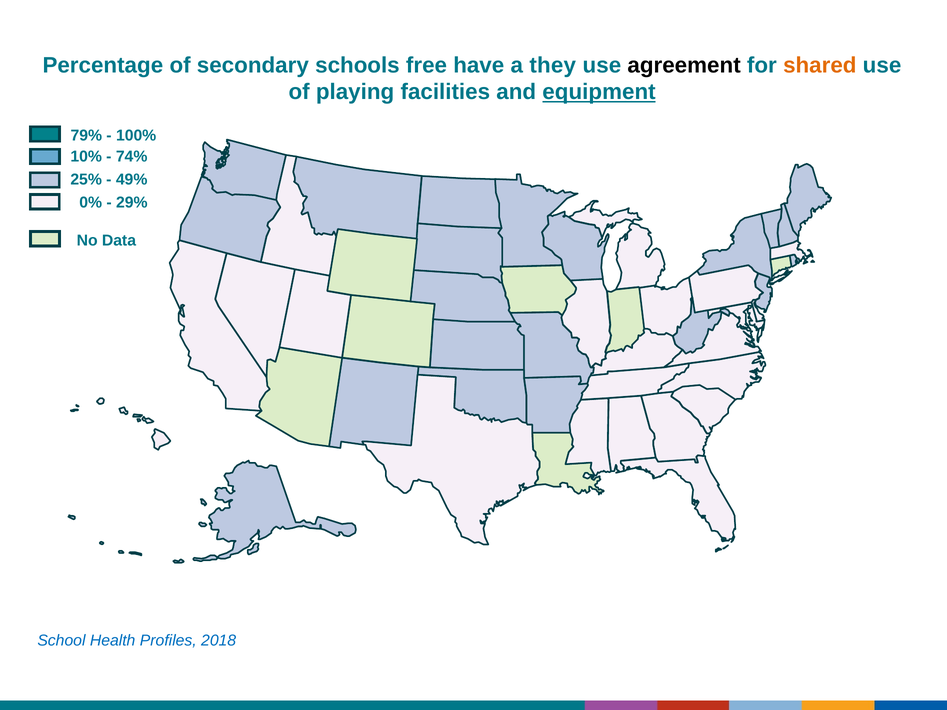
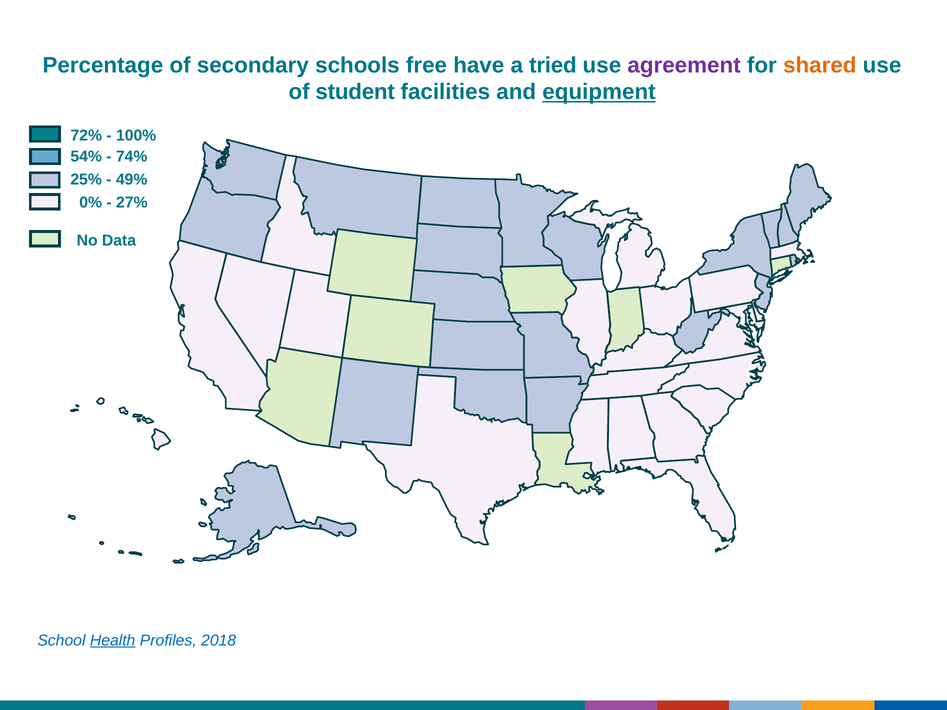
they: they -> tried
agreement colour: black -> purple
playing: playing -> student
79%: 79% -> 72%
10%: 10% -> 54%
29%: 29% -> 27%
Health underline: none -> present
